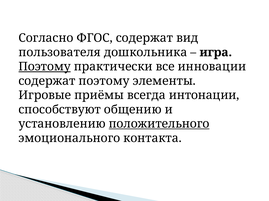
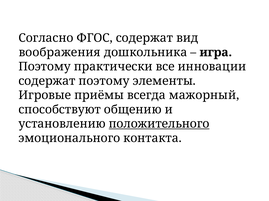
пользователя: пользователя -> воображения
Поэтому at (45, 67) underline: present -> none
интонации: интонации -> мажорный
